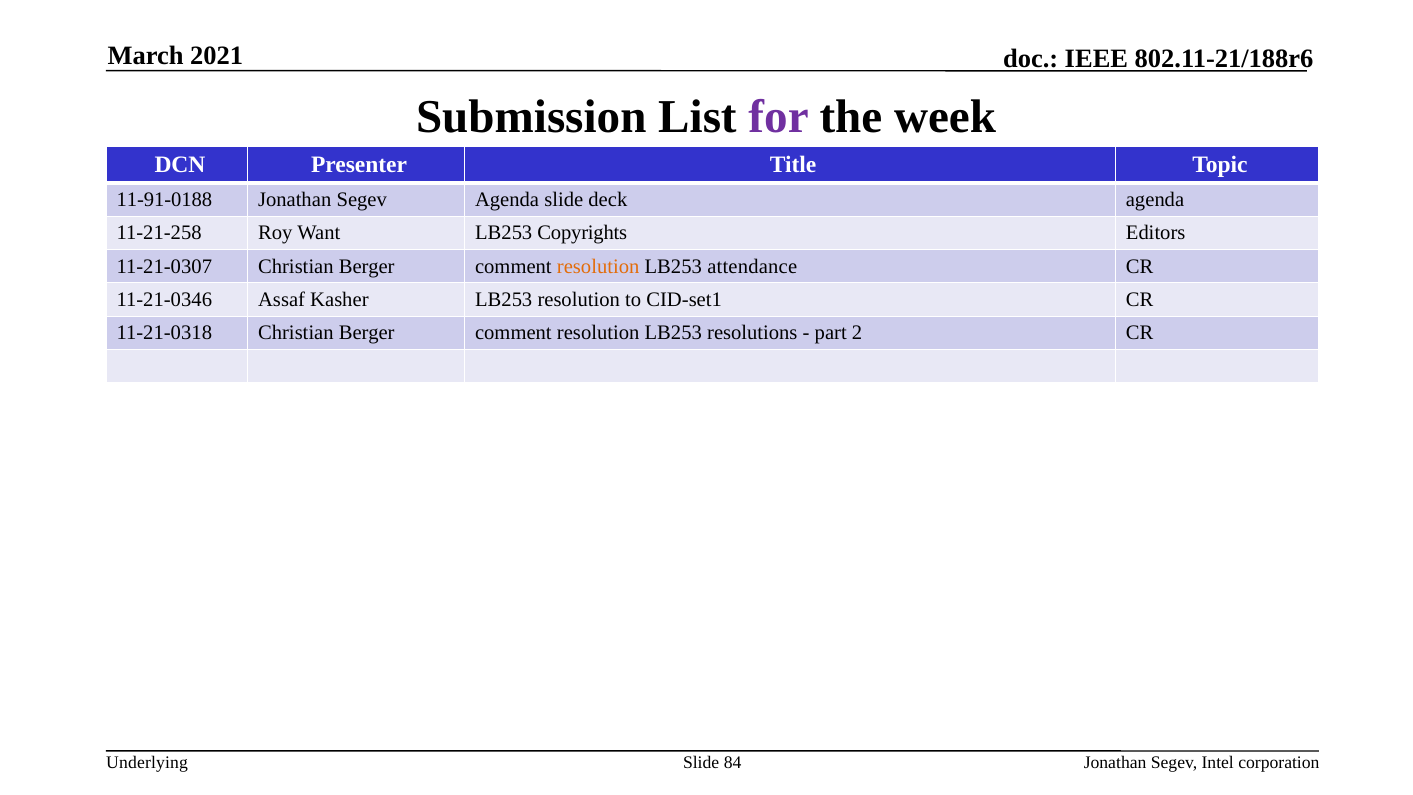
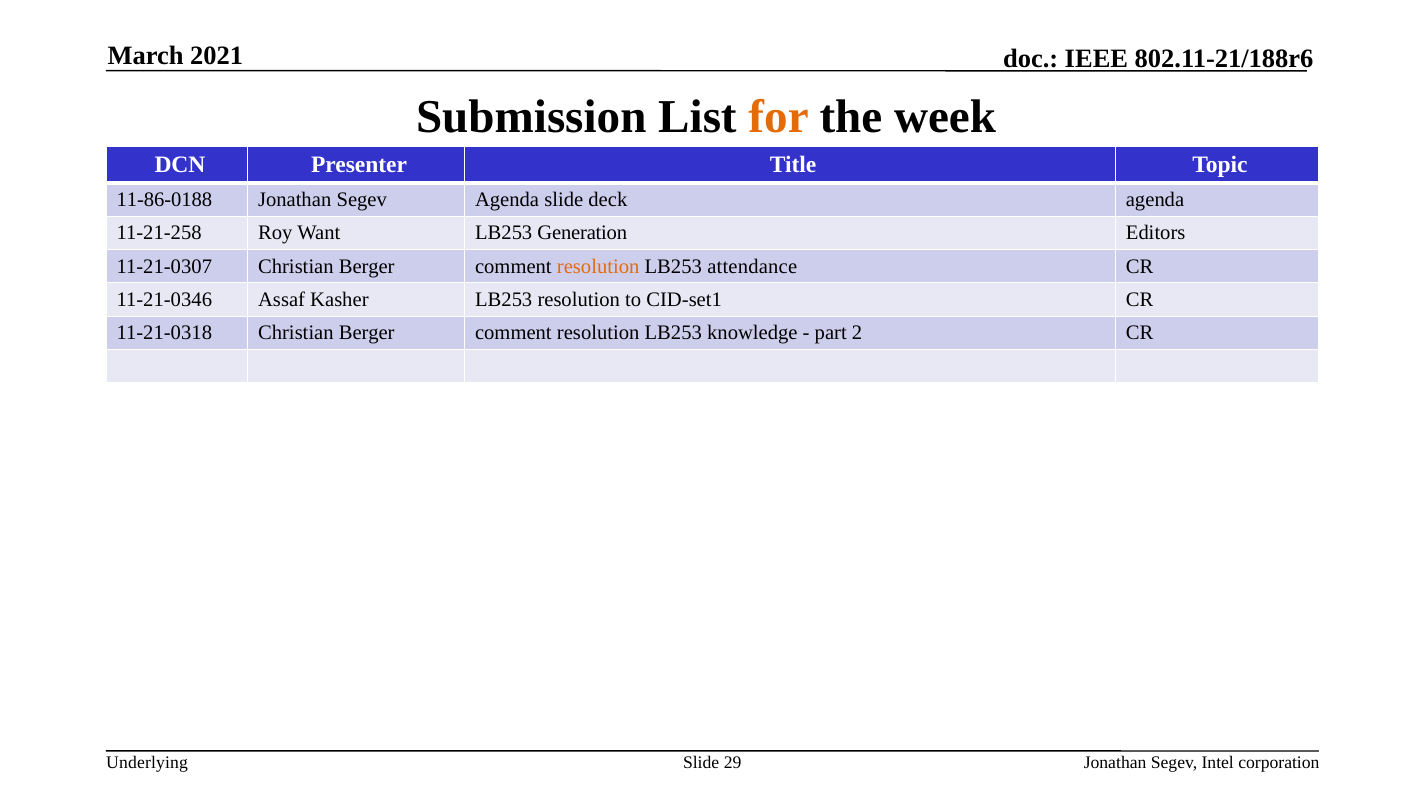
for colour: purple -> orange
11-91-0188: 11-91-0188 -> 11-86-0188
Copyrights: Copyrights -> Generation
resolutions: resolutions -> knowledge
84: 84 -> 29
